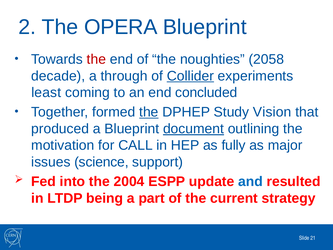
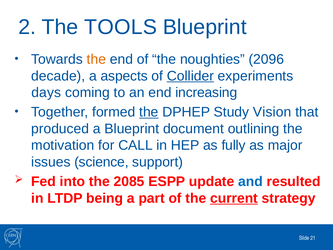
OPERA: OPERA -> TOOLS
the at (96, 59) colour: red -> orange
2058: 2058 -> 2096
through: through -> aspects
least: least -> days
concluded: concluded -> increasing
document underline: present -> none
2004: 2004 -> 2085
current underline: none -> present
